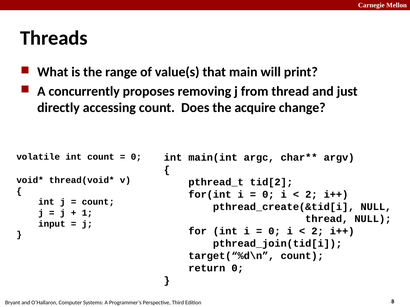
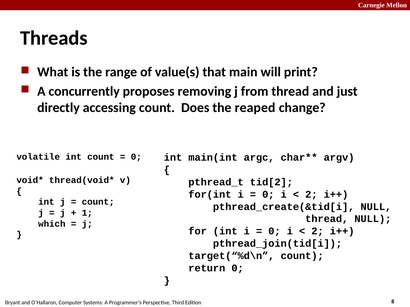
acquire: acquire -> reaped
input: input -> which
